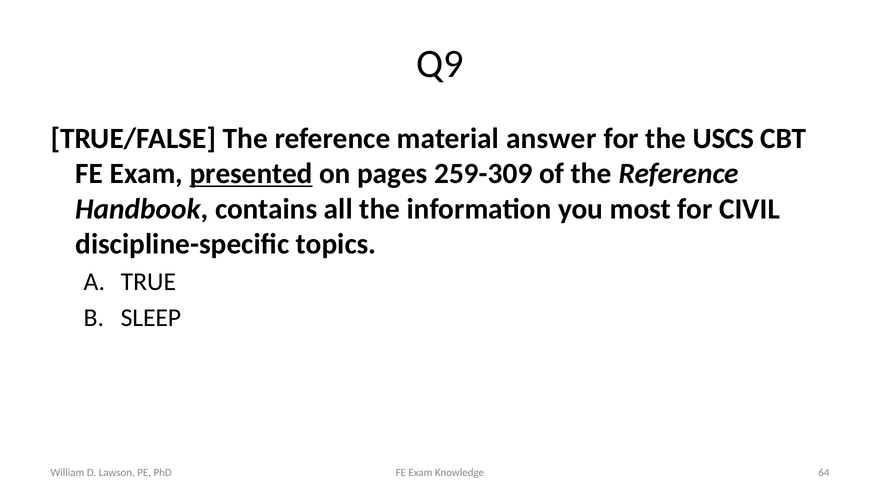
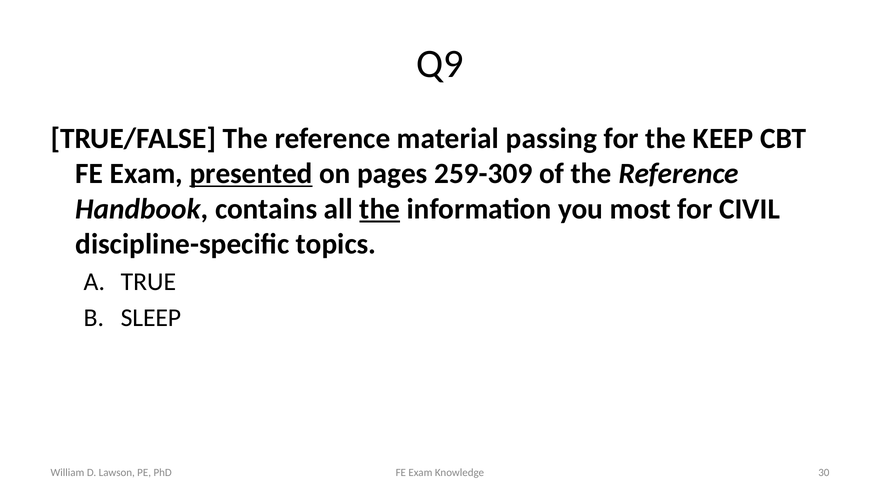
answer: answer -> passing
USCS: USCS -> KEEP
the at (380, 209) underline: none -> present
64: 64 -> 30
